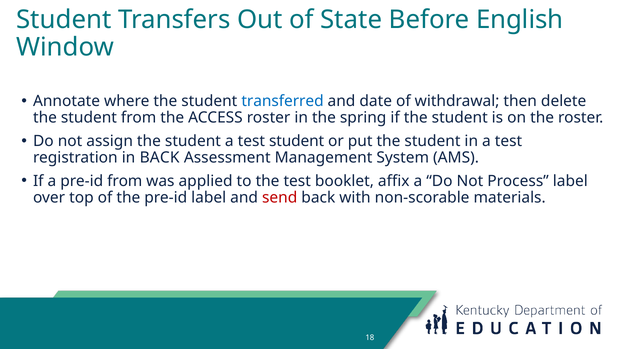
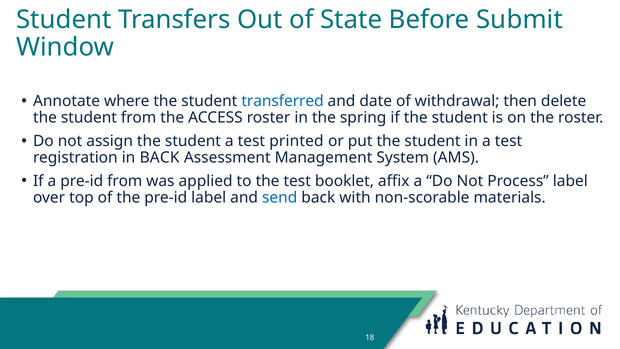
English: English -> Submit
test student: student -> printed
send colour: red -> blue
